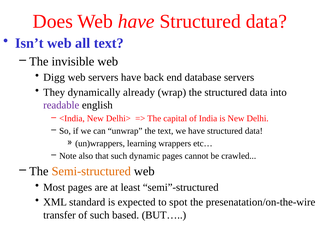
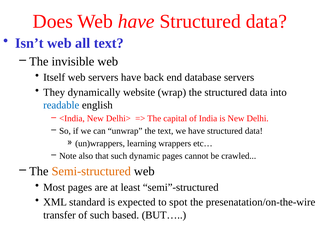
Digg: Digg -> Itself
already: already -> website
readable colour: purple -> blue
